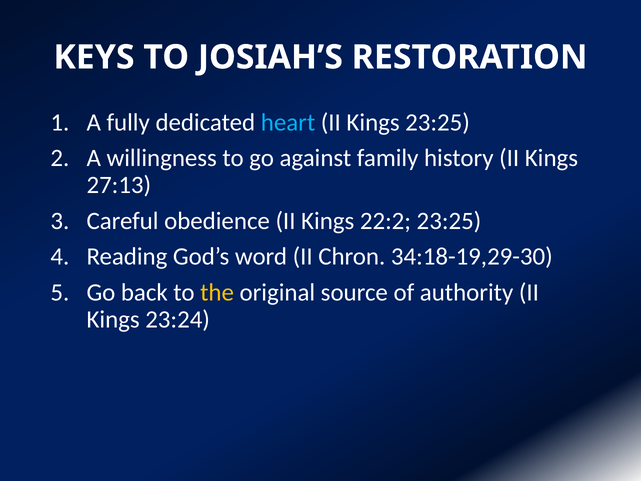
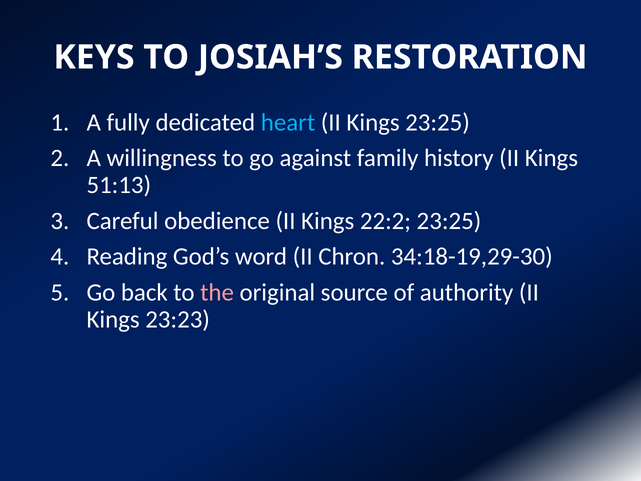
27:13: 27:13 -> 51:13
the colour: yellow -> pink
23:24: 23:24 -> 23:23
